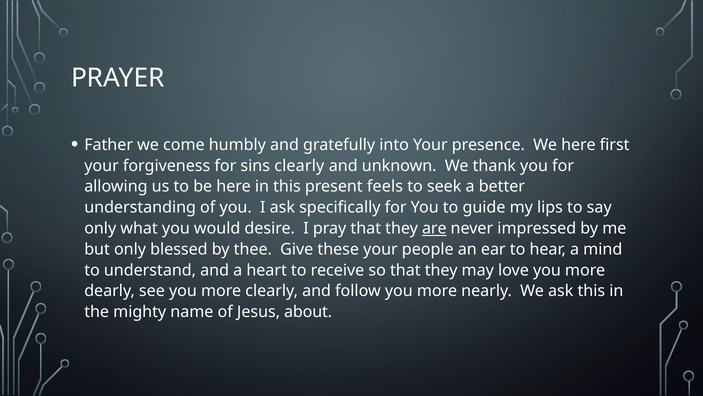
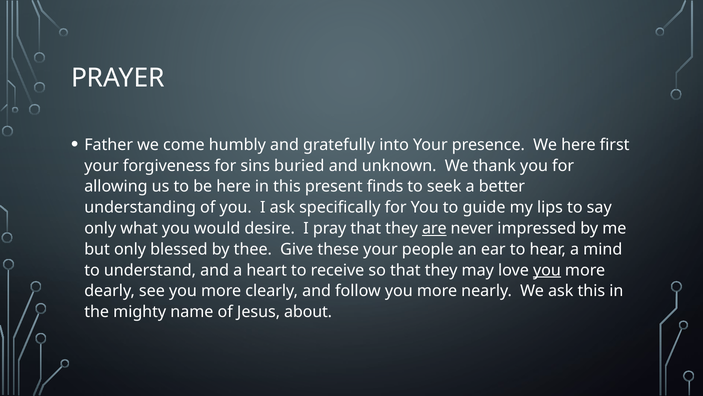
sins clearly: clearly -> buried
feels: feels -> finds
you at (547, 270) underline: none -> present
